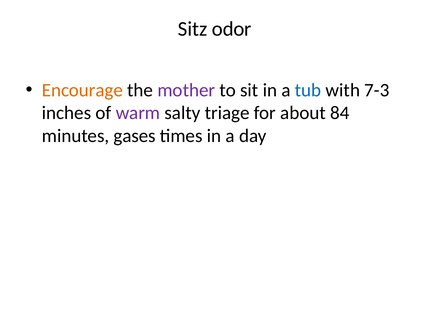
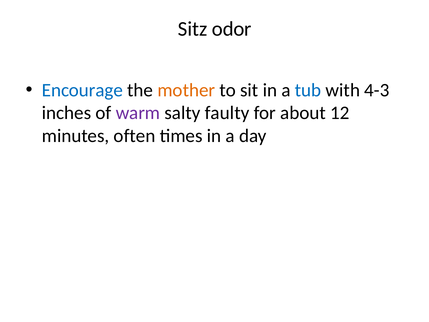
Encourage colour: orange -> blue
mother colour: purple -> orange
7-3: 7-3 -> 4-3
triage: triage -> faulty
84: 84 -> 12
gases: gases -> often
